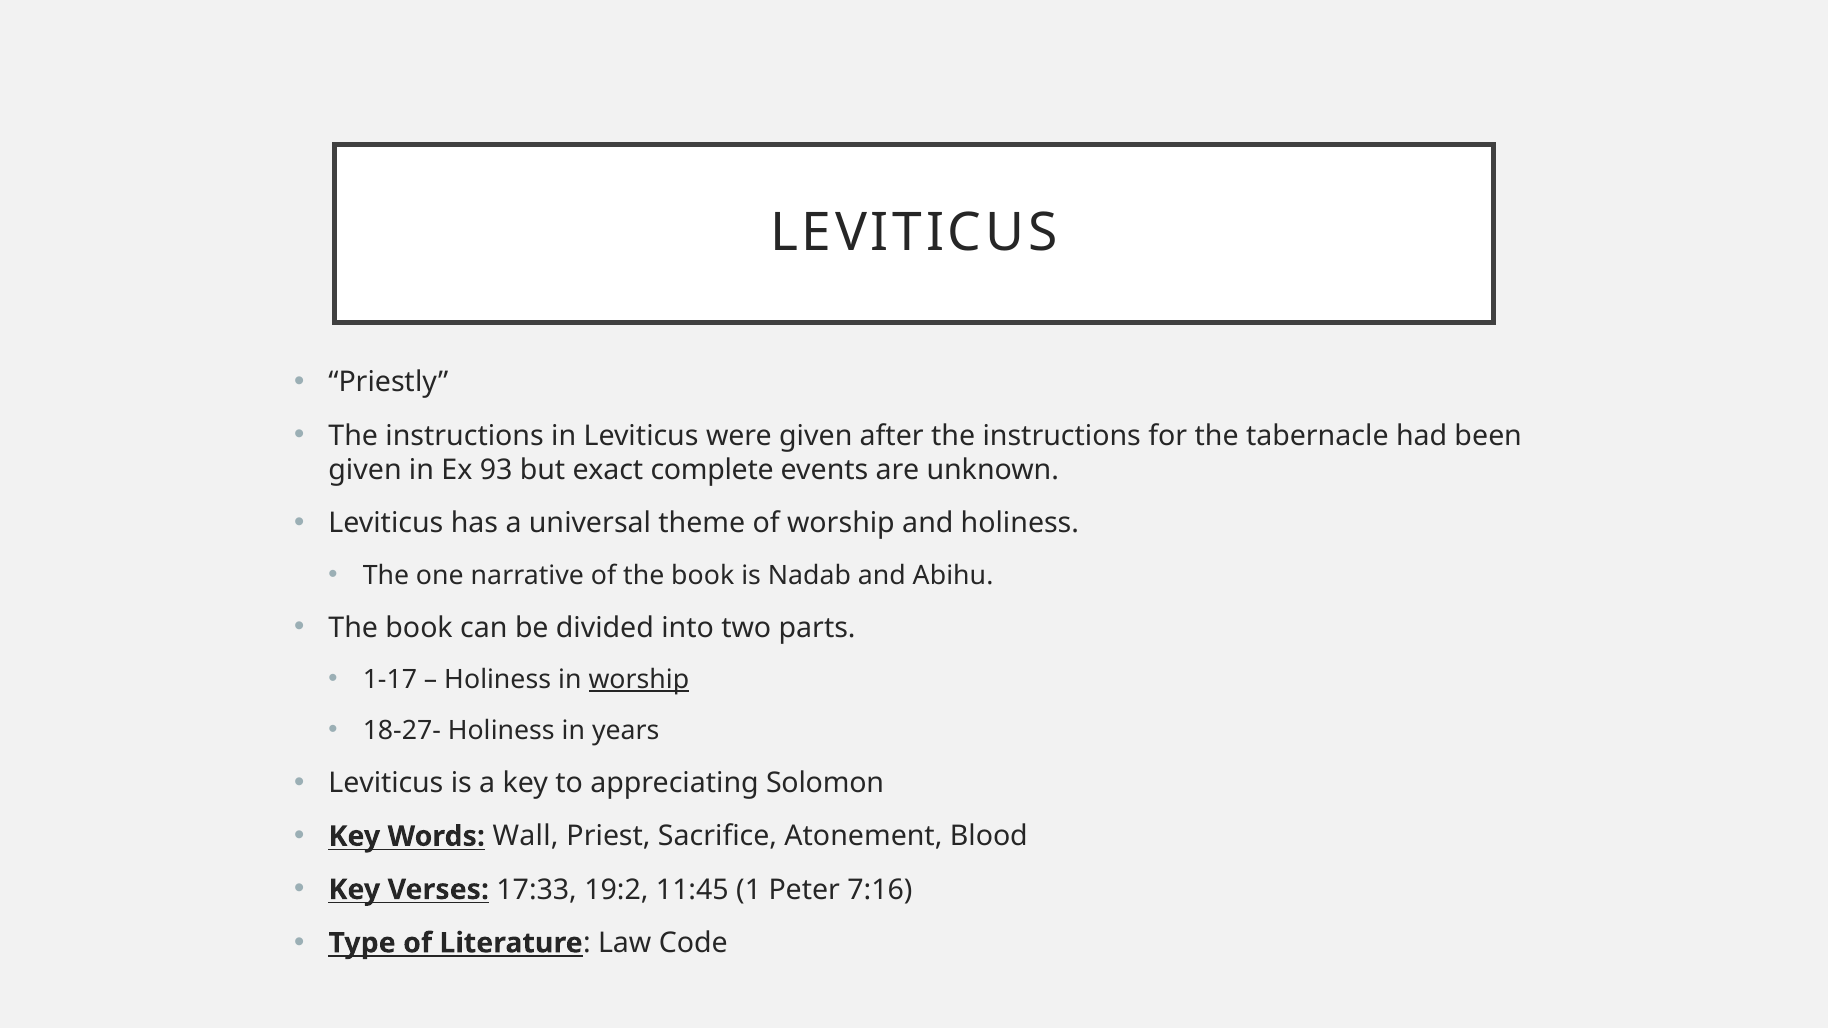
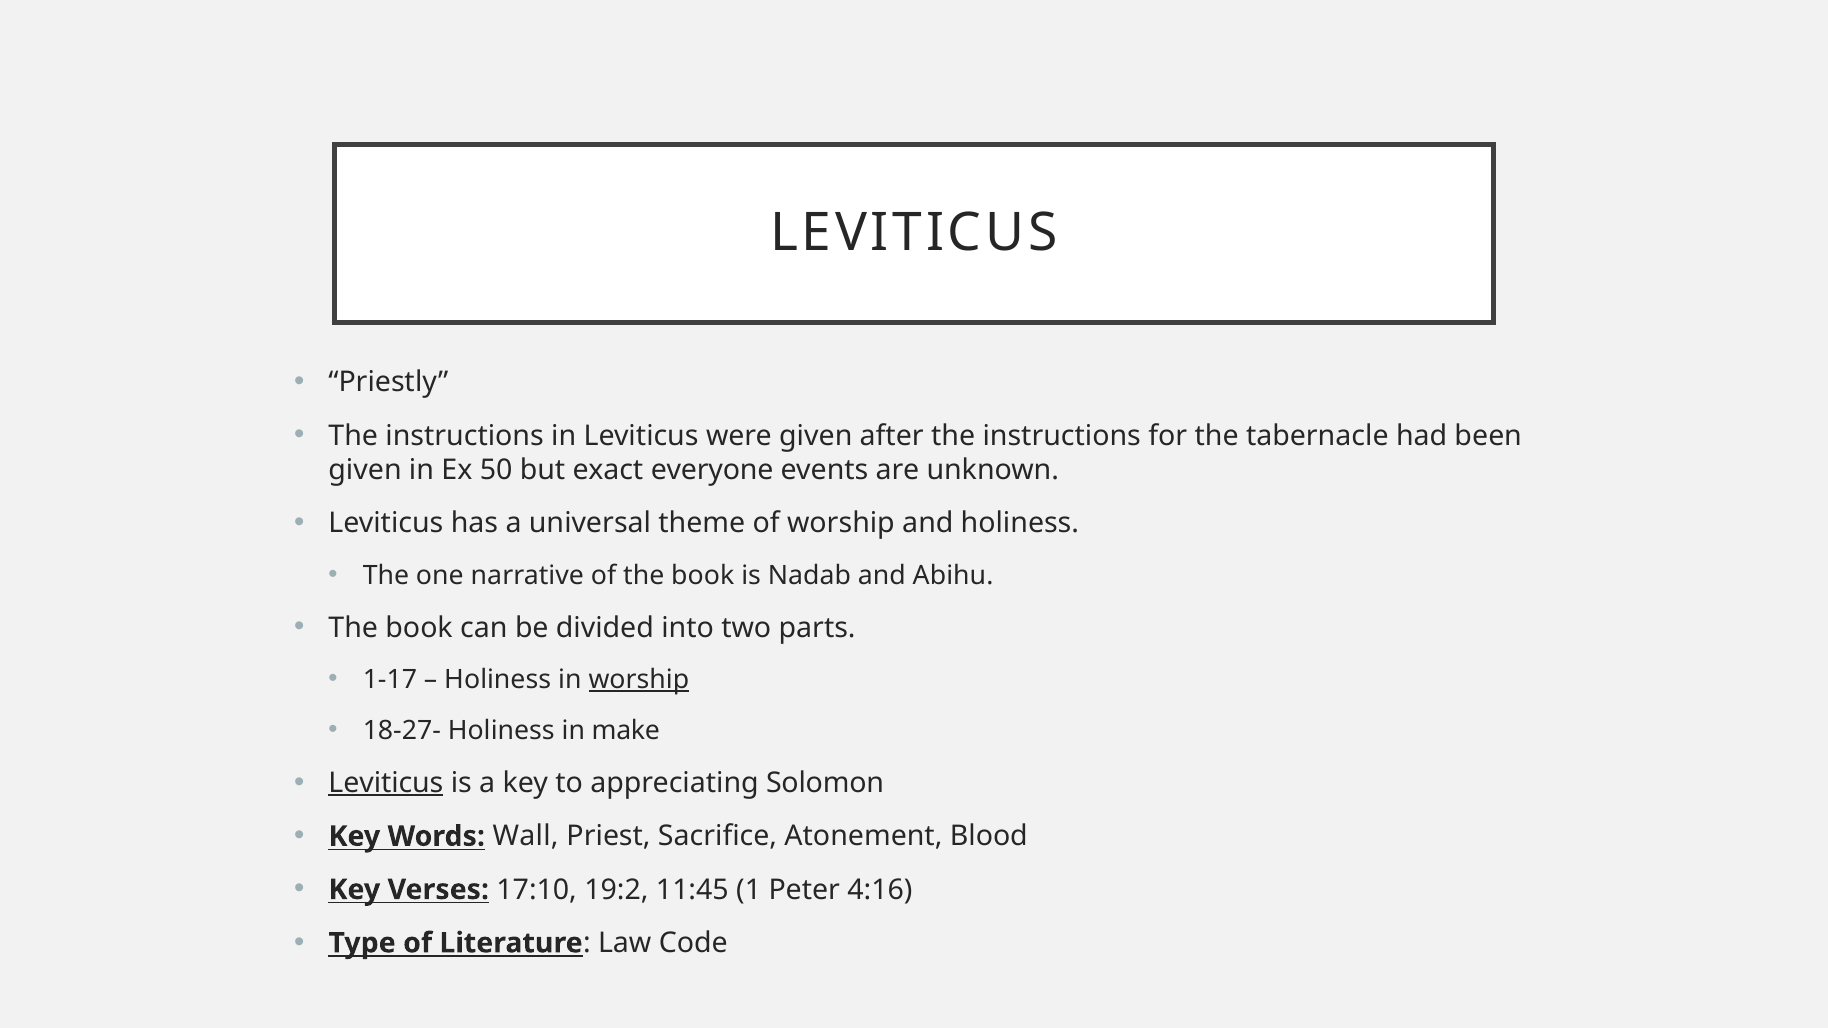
93: 93 -> 50
complete: complete -> everyone
years: years -> make
Leviticus at (386, 783) underline: none -> present
17:33: 17:33 -> 17:10
7:16: 7:16 -> 4:16
